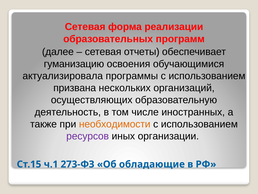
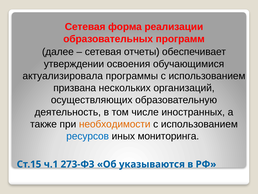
гуманизацию: гуманизацию -> утверждении
ресурсов colour: purple -> blue
организации: организации -> мониторинга
обладающие: обладающие -> указываются
